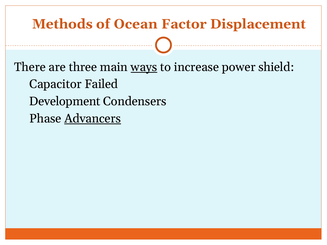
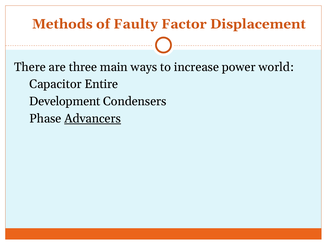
Ocean: Ocean -> Faulty
ways underline: present -> none
shield: shield -> world
Failed: Failed -> Entire
